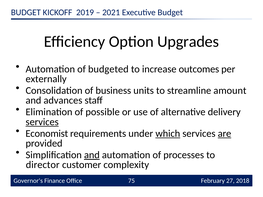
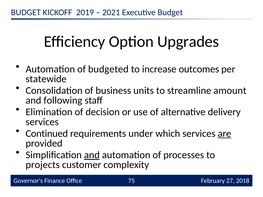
externally: externally -> statewide
advances: advances -> following
possible: possible -> decision
services at (42, 122) underline: present -> none
Economist: Economist -> Continued
which underline: present -> none
director: director -> projects
